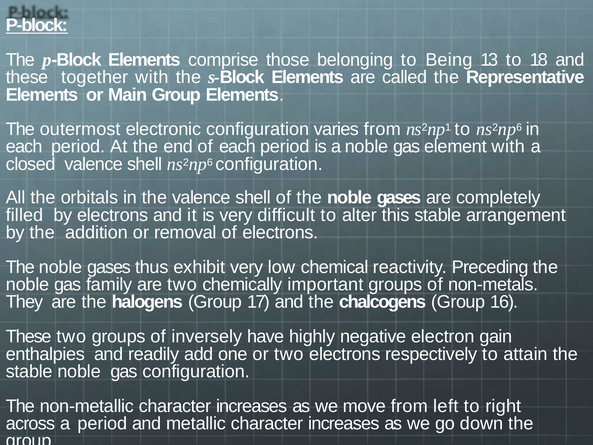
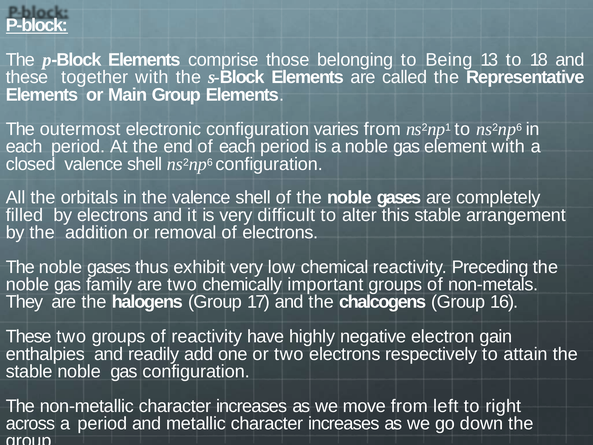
of inversely: inversely -> reactivity
